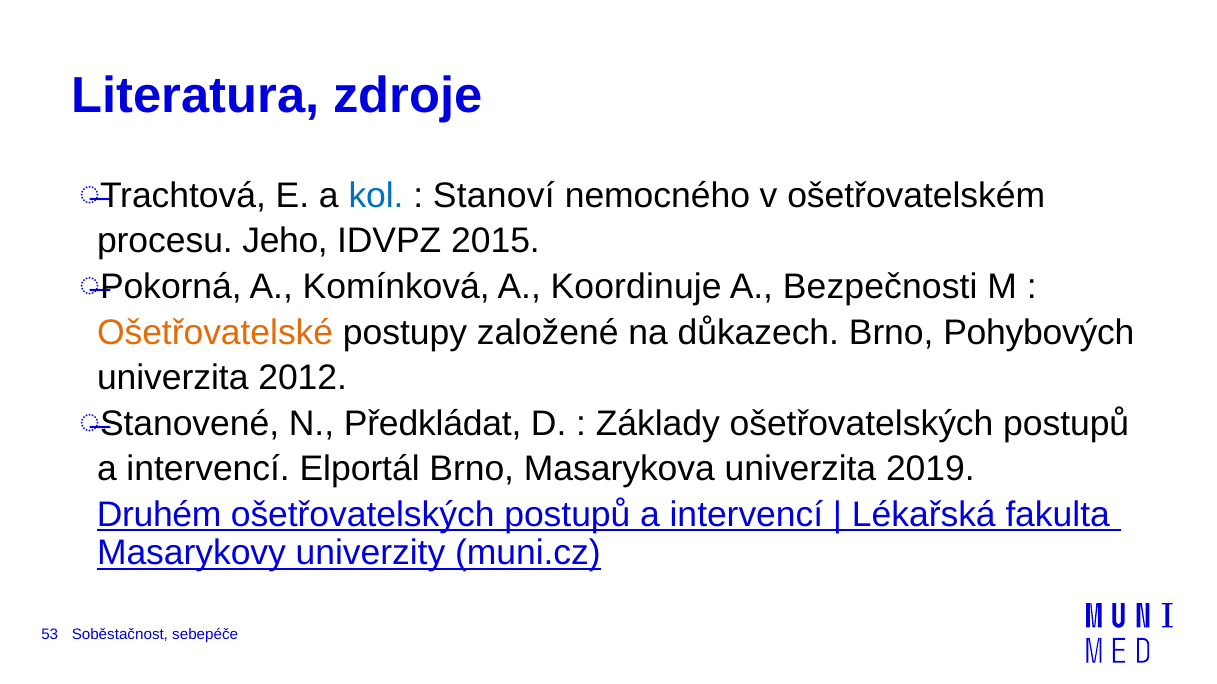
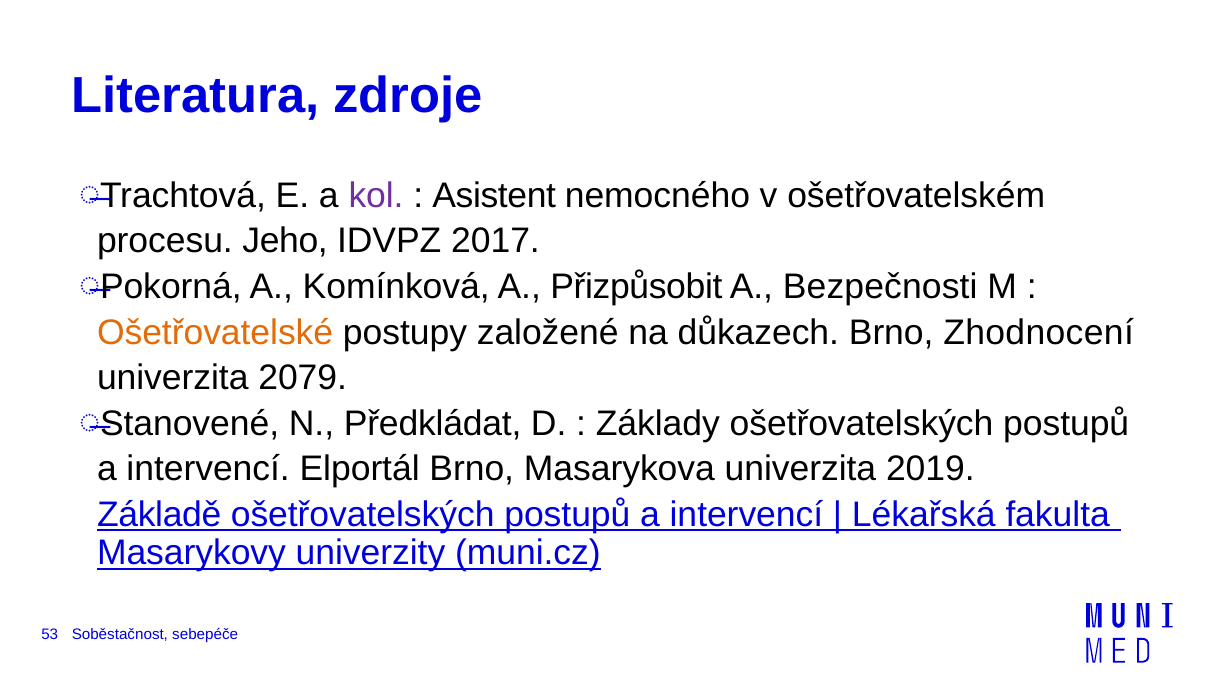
kol colour: blue -> purple
Stanoví: Stanoví -> Asistent
2015: 2015 -> 2017
Koordinuje: Koordinuje -> Přizpůsobit
Pohybových: Pohybových -> Zhodnocení
2012: 2012 -> 2079
Druhém: Druhém -> Základě
